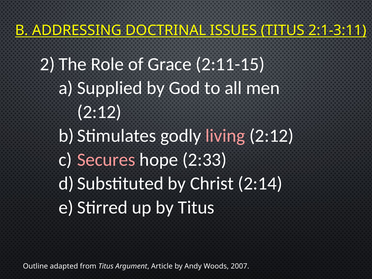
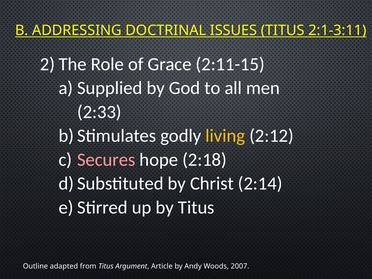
2:12 at (99, 112): 2:12 -> 2:33
living colour: pink -> yellow
2:33: 2:33 -> 2:18
